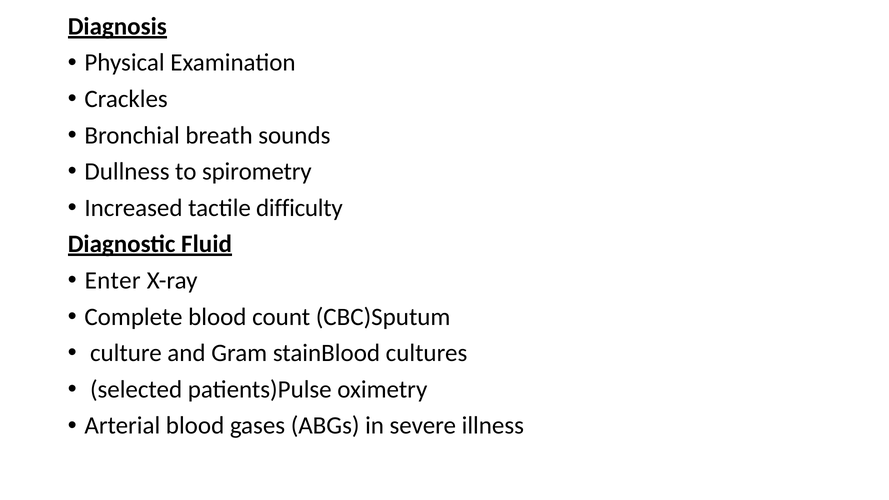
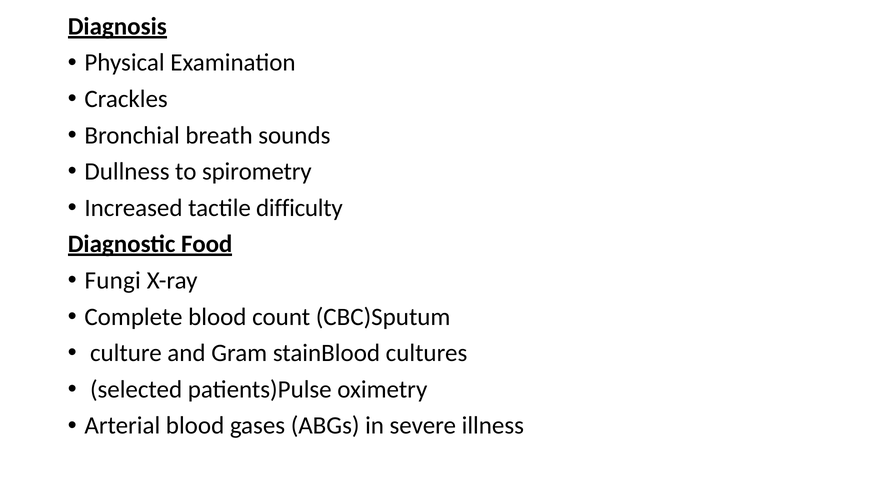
Fluid: Fluid -> Food
Enter: Enter -> Fungi
